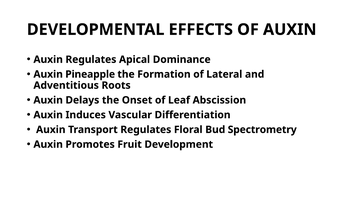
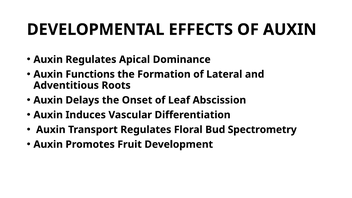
Pineapple: Pineapple -> Functions
